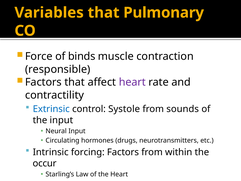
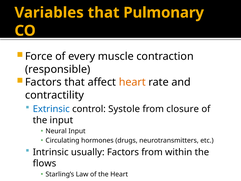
binds: binds -> every
heart at (132, 82) colour: purple -> orange
sounds: sounds -> closure
forcing: forcing -> usually
occur: occur -> flows
